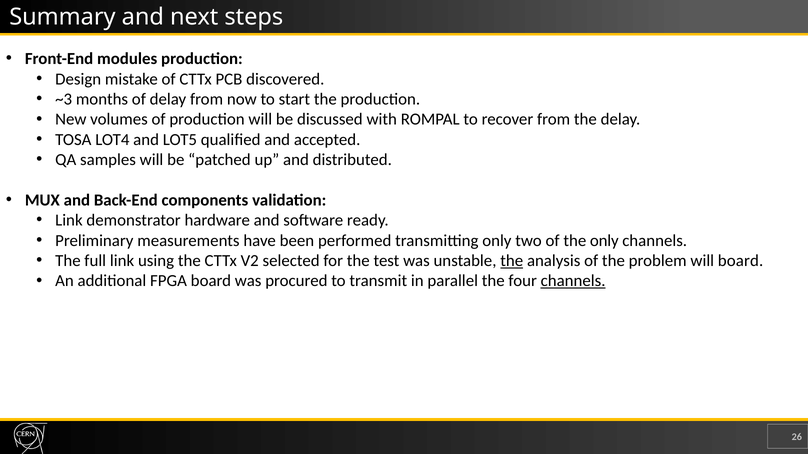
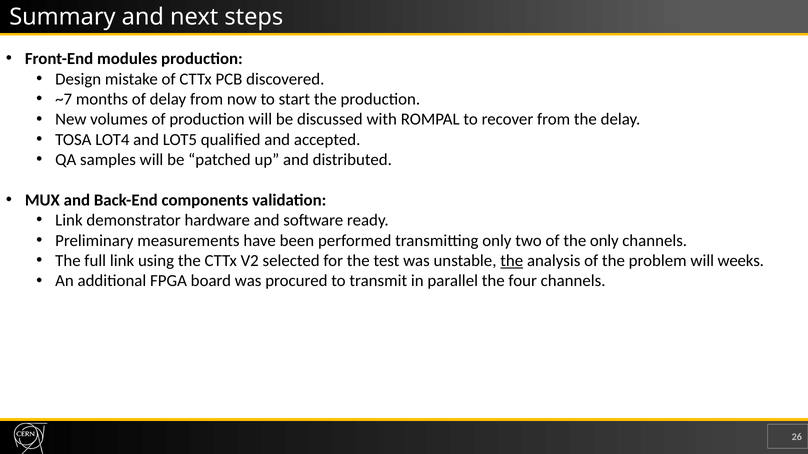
~3: ~3 -> ~7
will board: board -> weeks
channels at (573, 281) underline: present -> none
